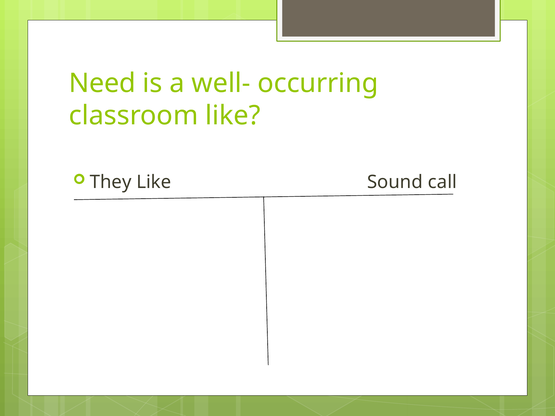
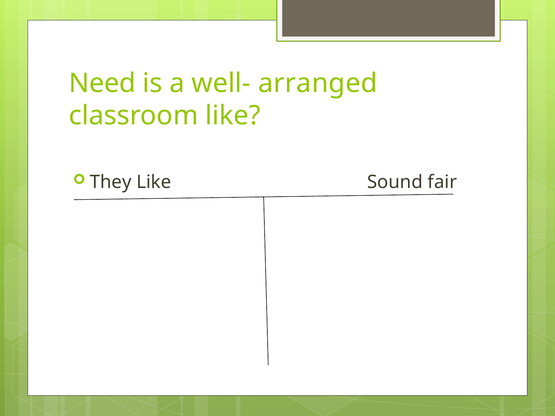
occurring: occurring -> arranged
call: call -> fair
